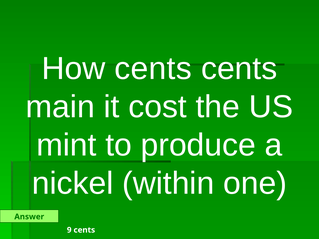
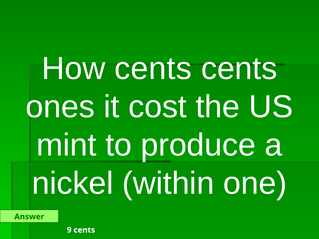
main: main -> ones
